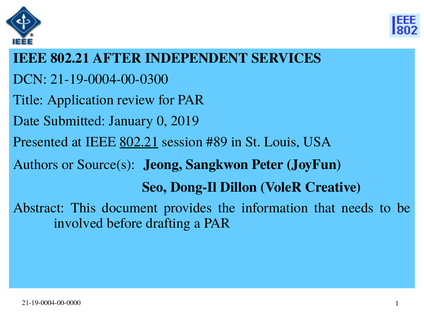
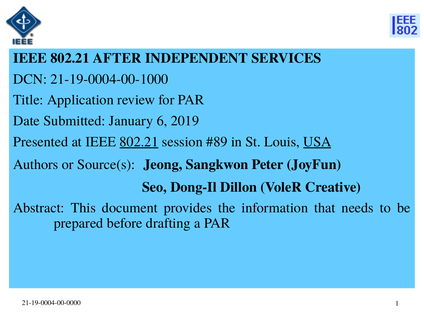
21-19-0004-00-0300: 21-19-0004-00-0300 -> 21-19-0004-00-1000
0: 0 -> 6
USA underline: none -> present
involved: involved -> prepared
